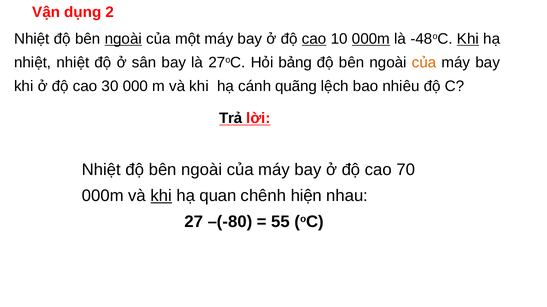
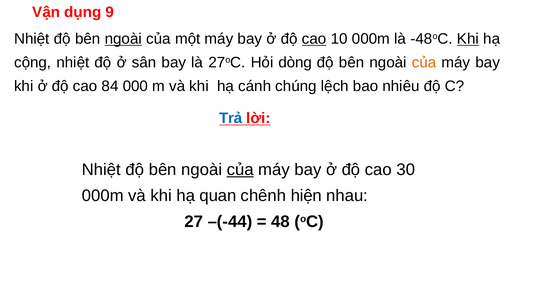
2: 2 -> 9
000m at (371, 39) underline: present -> none
nhiệt at (33, 63): nhiệt -> cộng
bảng: bảng -> dòng
30: 30 -> 84
quãng: quãng -> chúng
Trả colour: black -> blue
của at (240, 170) underline: none -> present
70: 70 -> 30
khi at (161, 196) underline: present -> none
–(-80: –(-80 -> –(-44
55: 55 -> 48
